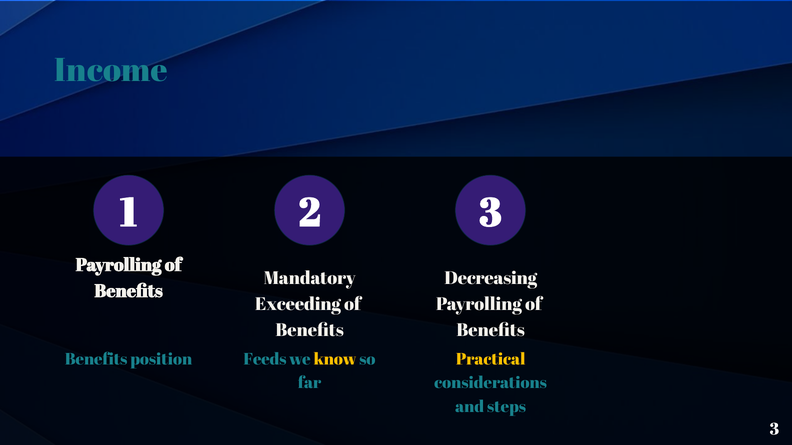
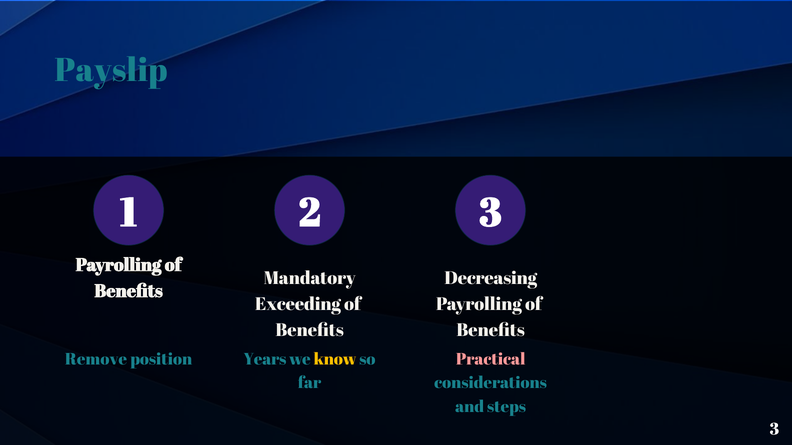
Income: Income -> Payslip
Benefits at (96, 360): Benefits -> Remove
Feeds: Feeds -> Years
Practical colour: yellow -> pink
